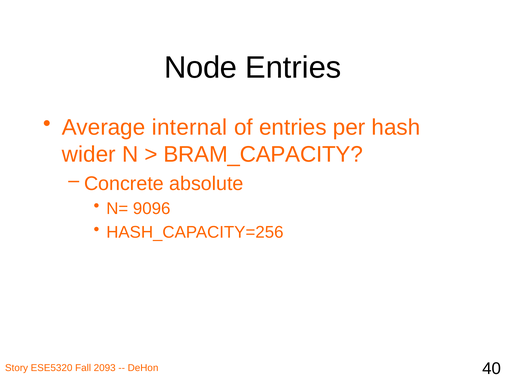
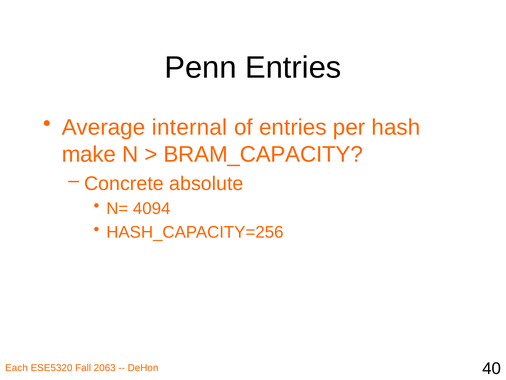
Node: Node -> Penn
wider: wider -> make
9096: 9096 -> 4094
Story: Story -> Each
2093: 2093 -> 2063
